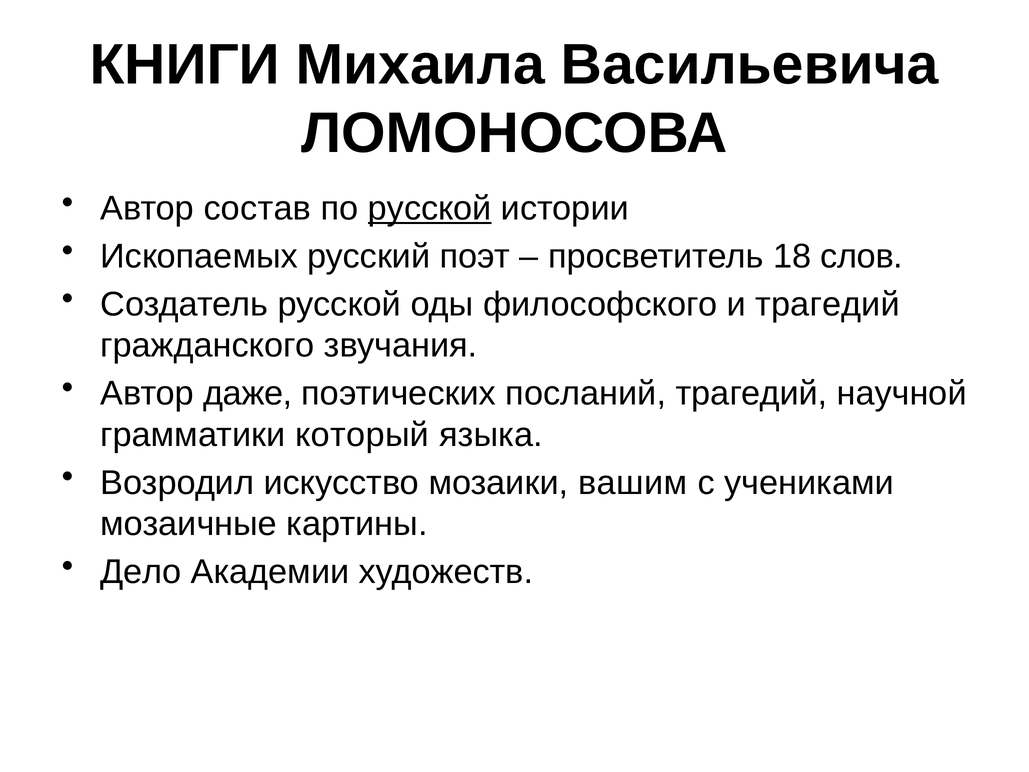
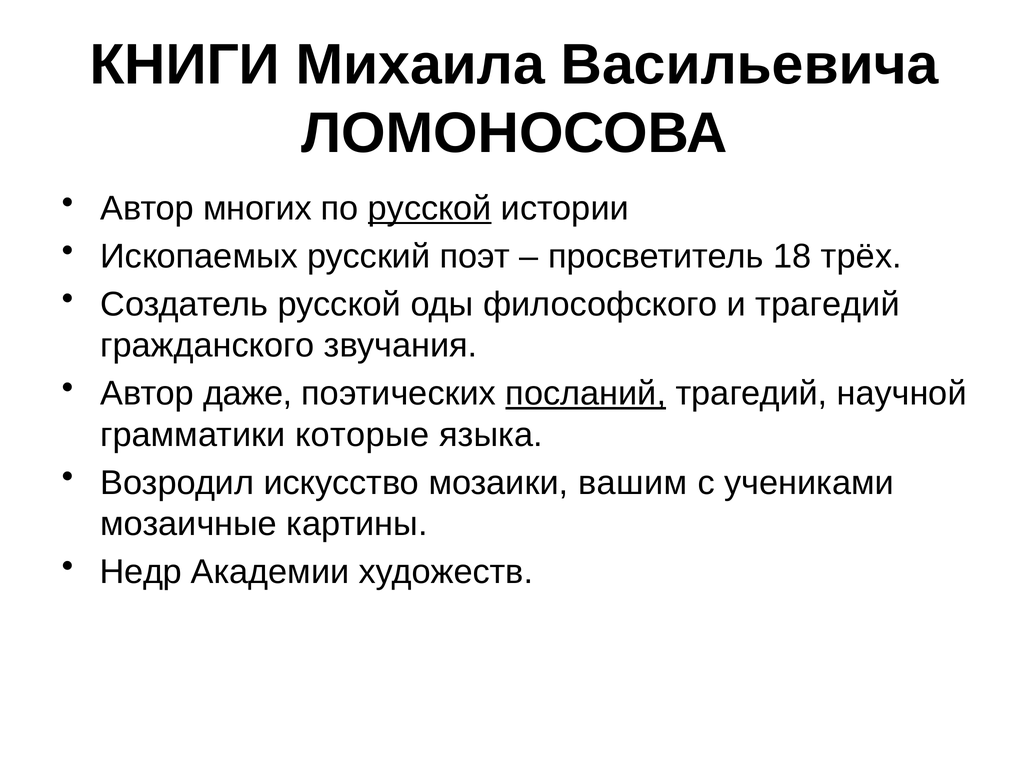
состав: состав -> многих
слов: слов -> трёх
посланий underline: none -> present
который: который -> которые
Дело: Дело -> Недр
